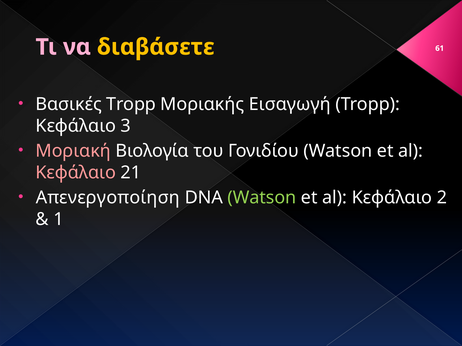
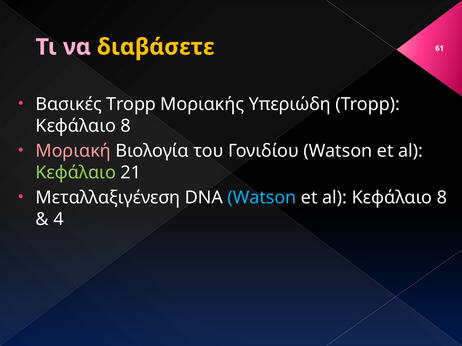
Εισαγωγή: Εισαγωγή -> Υπεριώδη
3 at (126, 126): 3 -> 8
Κεφάλαιο at (76, 173) colour: pink -> light green
Απενεργοποίηση: Απενεργοποίηση -> Μεταλλαξιγένεση
Watson at (262, 198) colour: light green -> light blue
al Κεφάλαιο 2: 2 -> 8
1: 1 -> 4
